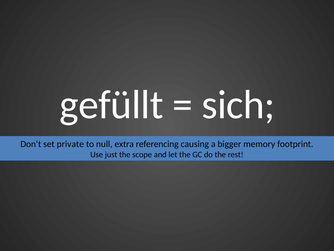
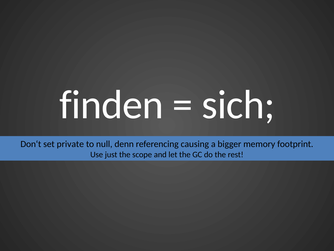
gefüllt: gefüllt -> finden
extra: extra -> denn
